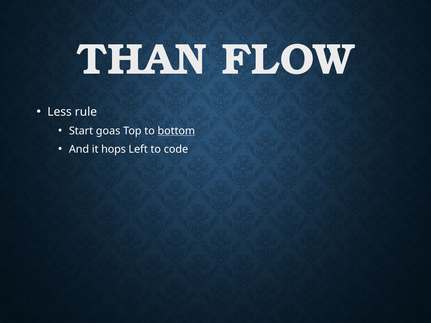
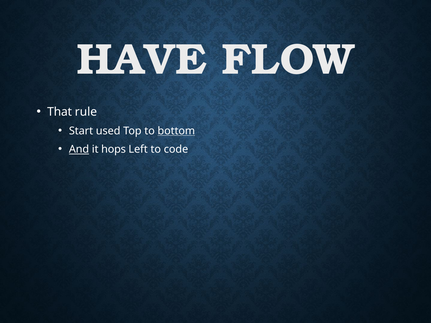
THAN: THAN -> HAVE
Less: Less -> That
goas: goas -> used
And underline: none -> present
